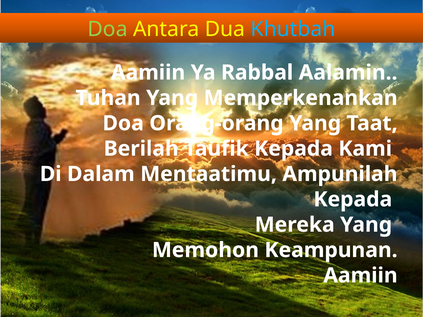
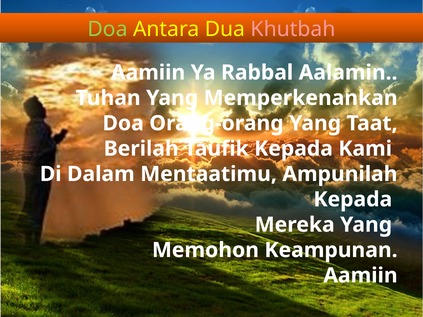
Khutbah colour: light blue -> pink
